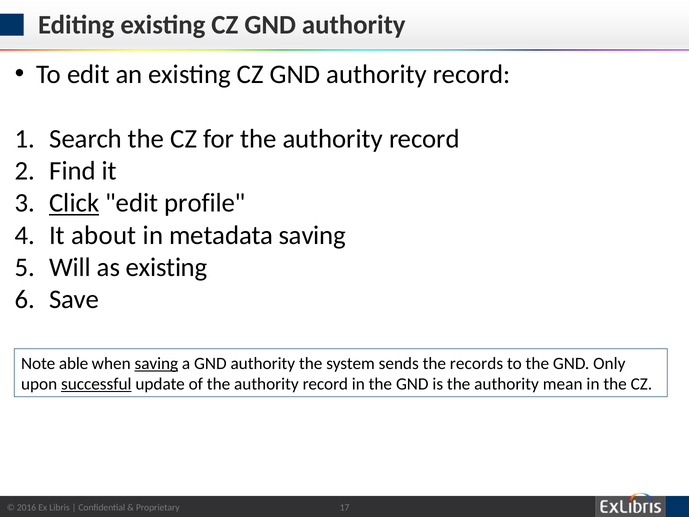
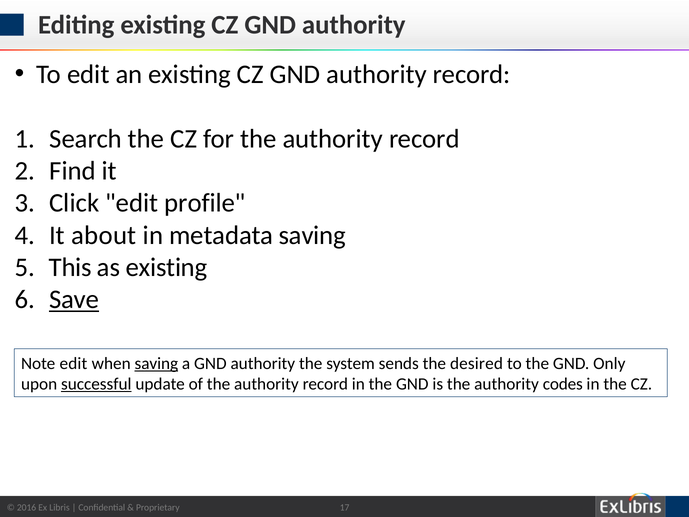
Click underline: present -> none
Will: Will -> This
Save underline: none -> present
Note able: able -> edit
records: records -> desired
mean: mean -> codes
